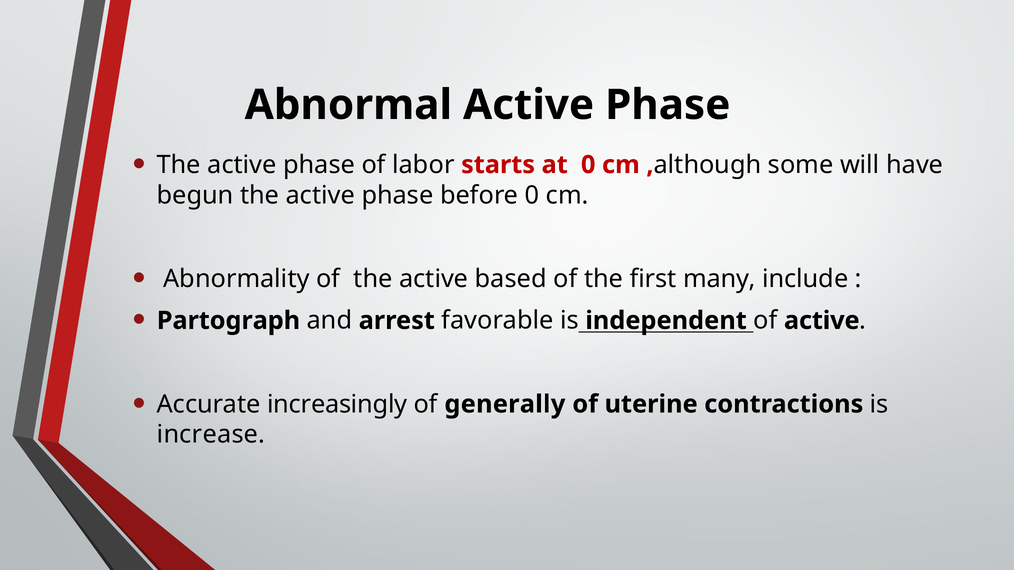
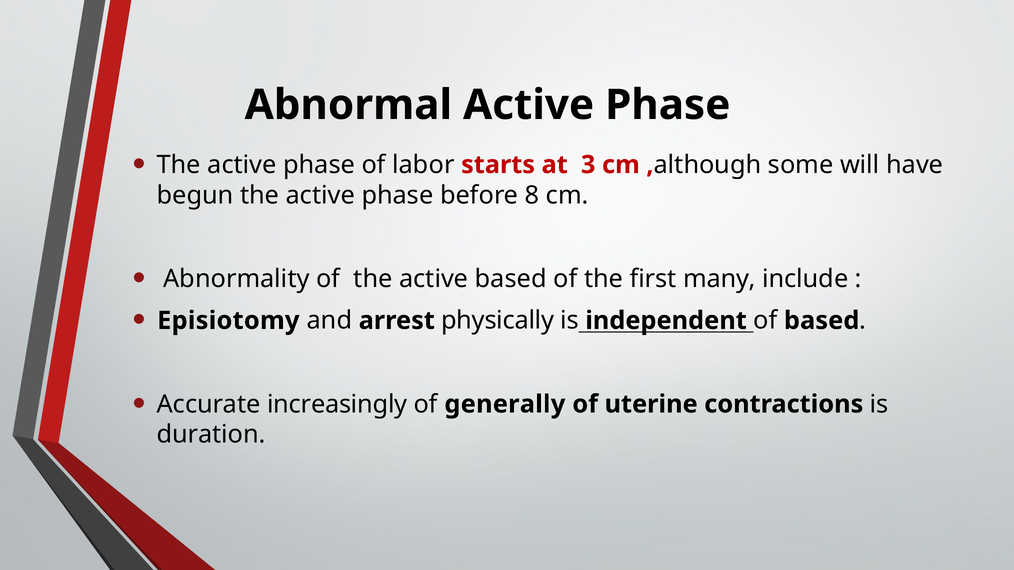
at 0: 0 -> 3
before 0: 0 -> 8
Partograph: Partograph -> Episiotomy
favorable: favorable -> physically
of active: active -> based
increase: increase -> duration
